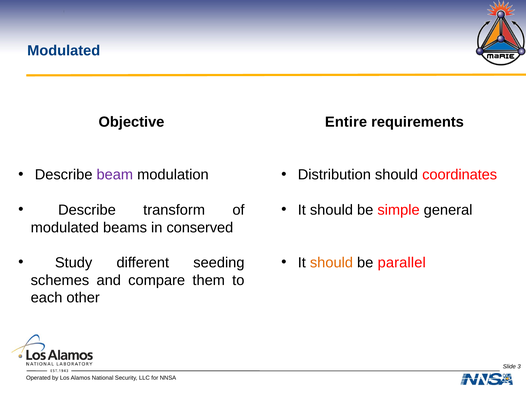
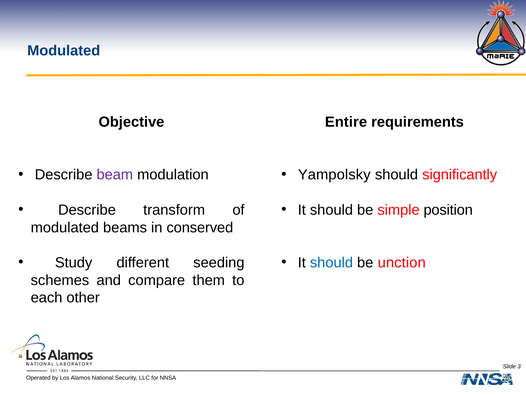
Distribution: Distribution -> Yampolsky
coordinates: coordinates -> significantly
general: general -> position
should at (331, 262) colour: orange -> blue
parallel: parallel -> unction
